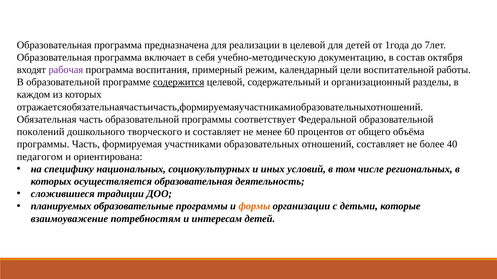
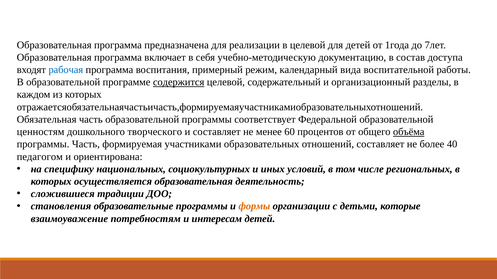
октября: октября -> доступа
рабочая colour: purple -> blue
цели: цели -> вида
поколений: поколений -> ценностям
объёма underline: none -> present
планируемых: планируемых -> становления
